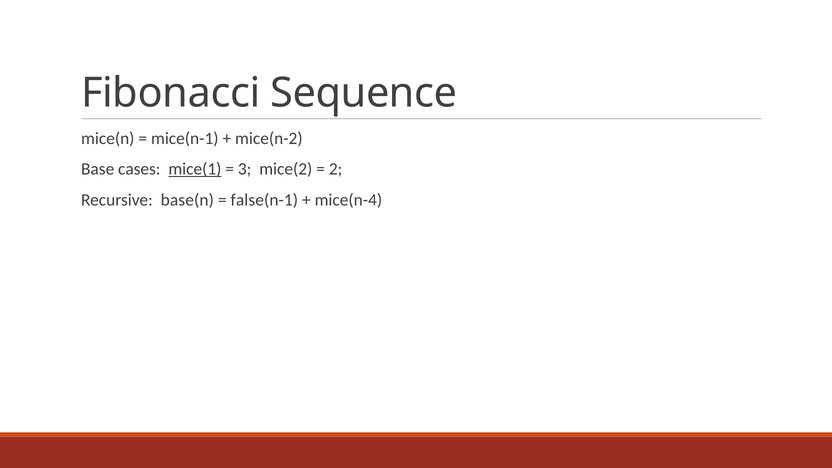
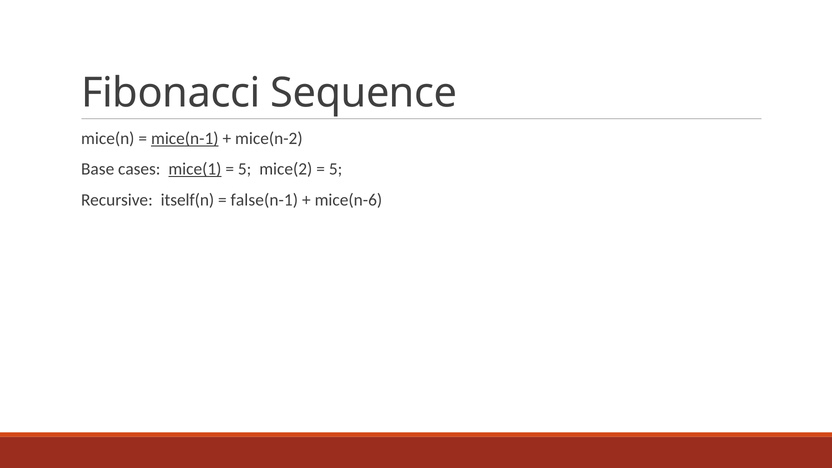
mice(n-1 underline: none -> present
3 at (245, 169): 3 -> 5
2 at (336, 169): 2 -> 5
base(n: base(n -> itself(n
mice(n-4: mice(n-4 -> mice(n-6
